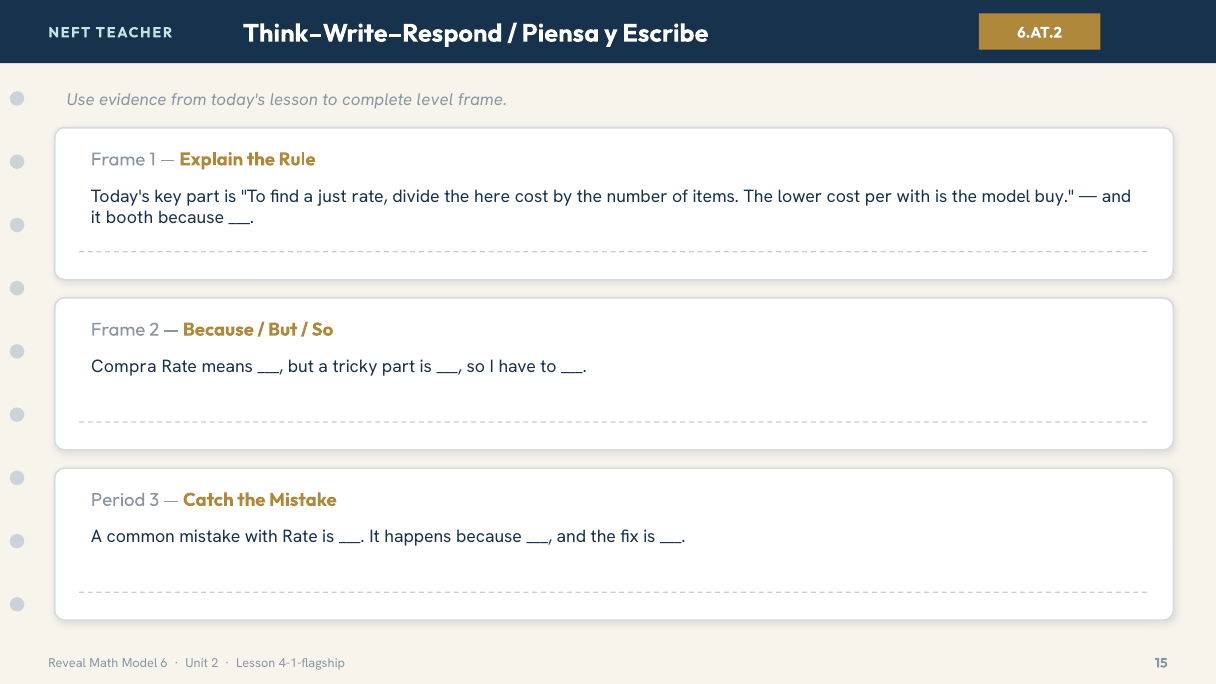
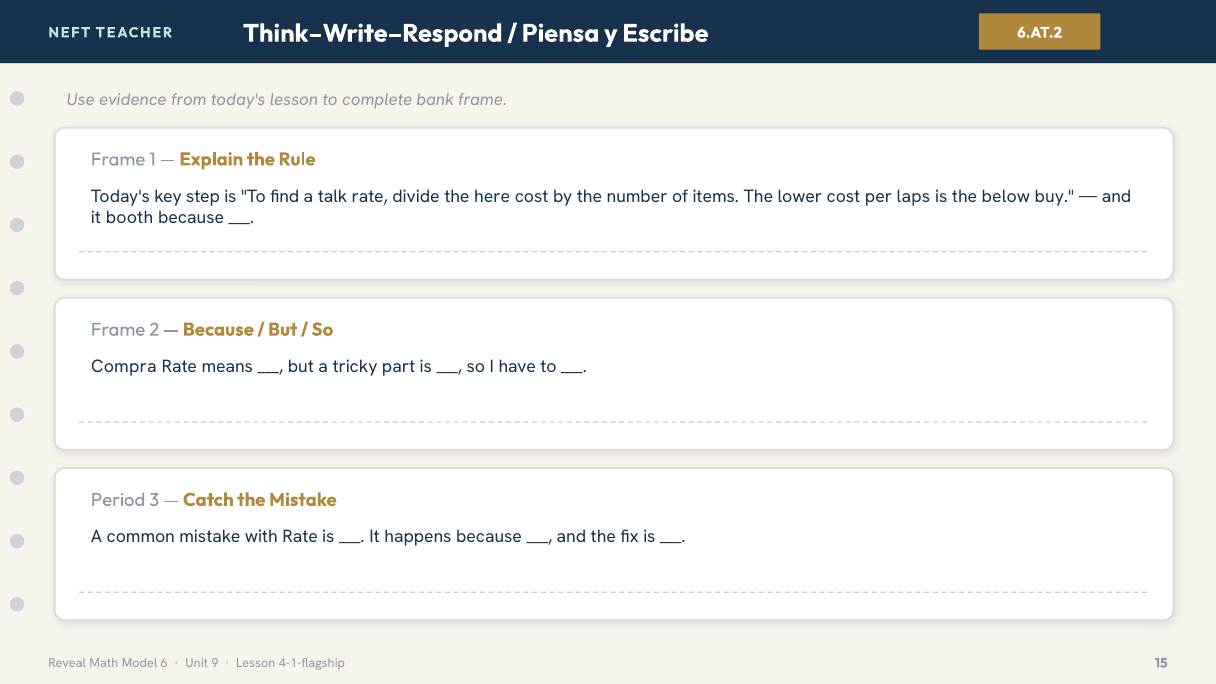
level: level -> bank
key part: part -> step
just: just -> talk
per with: with -> laps
the model: model -> below
Unit 2: 2 -> 9
